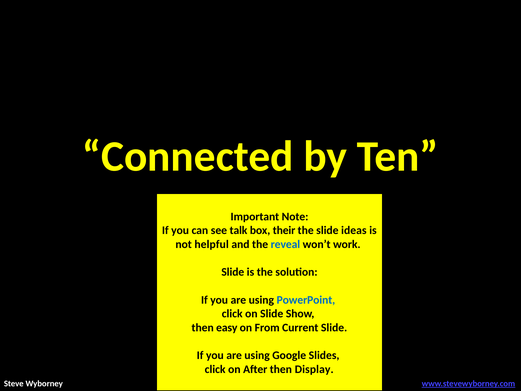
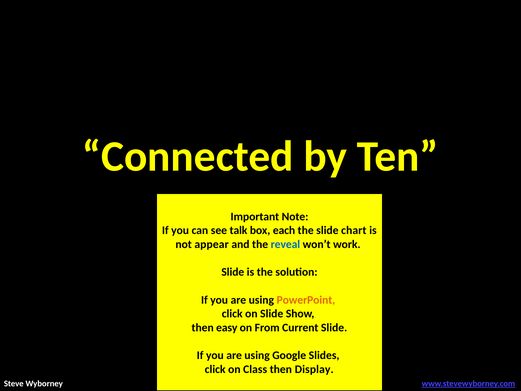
their: their -> each
ideas: ideas -> chart
helpful: helpful -> appear
PowerPoint colour: blue -> orange
After: After -> Class
